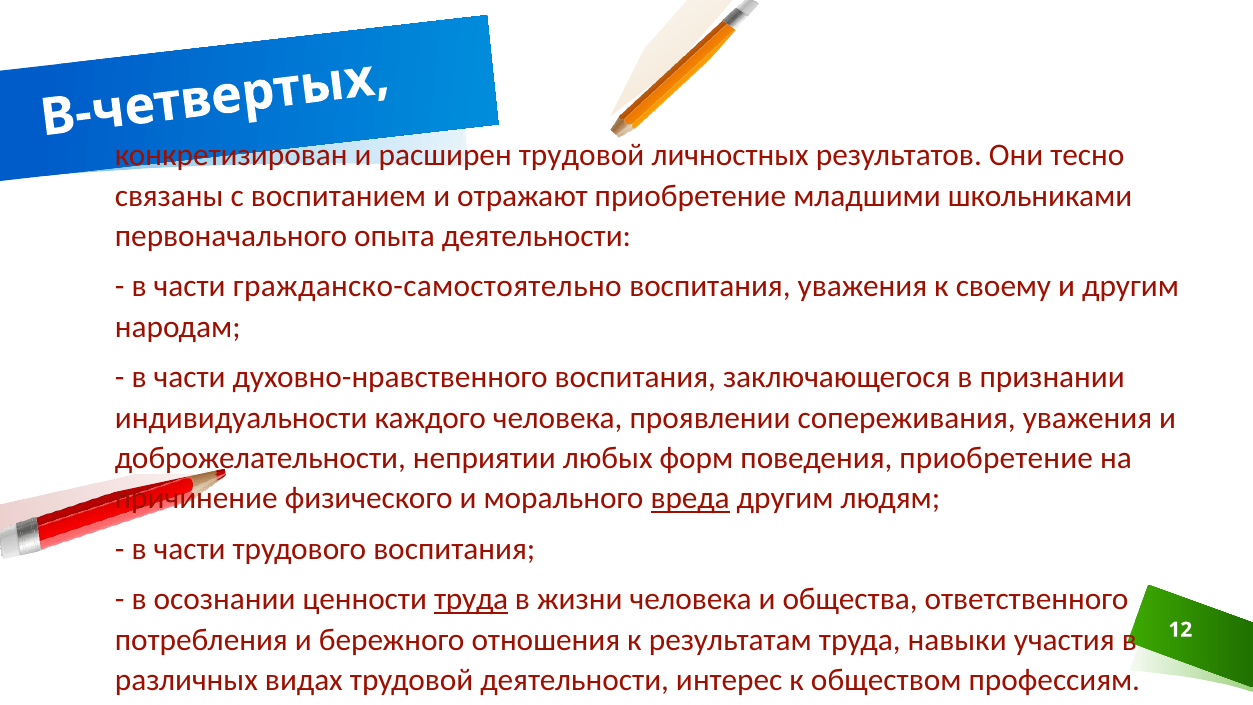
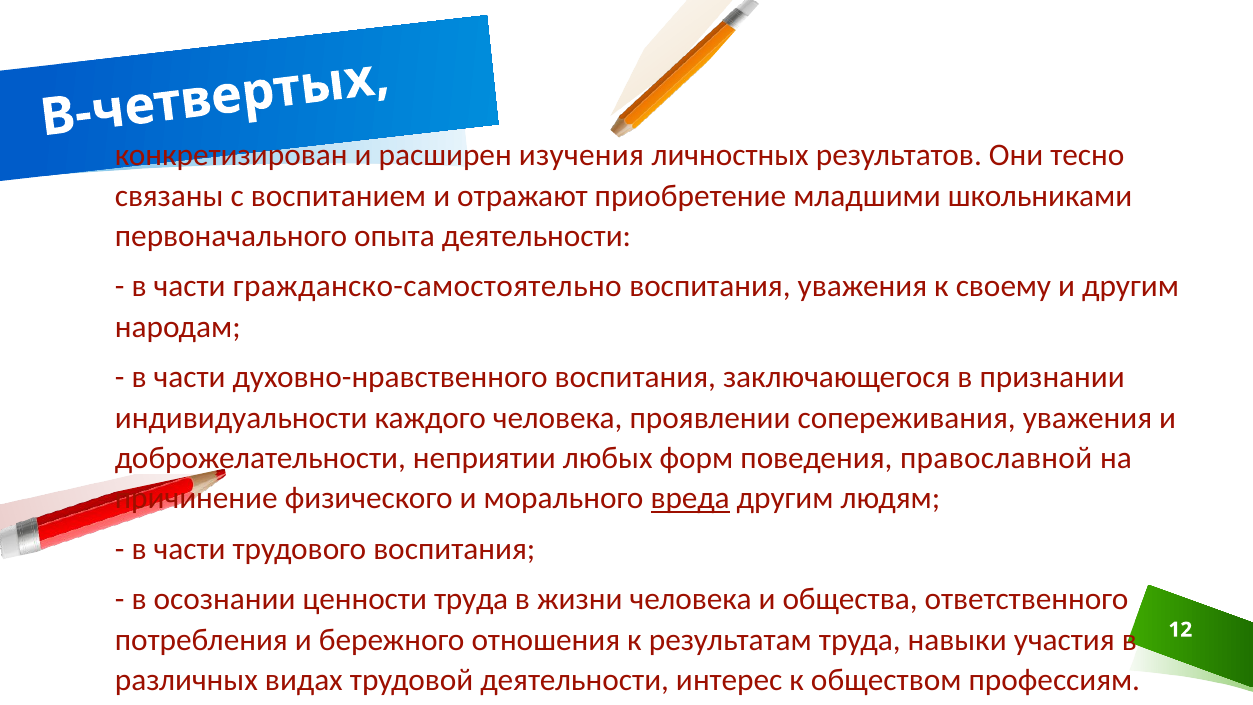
расширен трудовой: трудовой -> изучения
поведения приобретение: приобретение -> православной
труда at (471, 599) underline: present -> none
